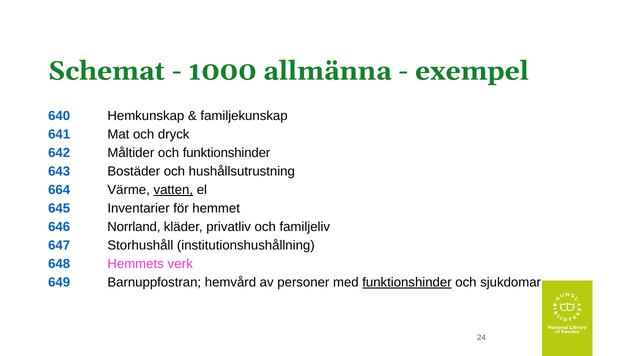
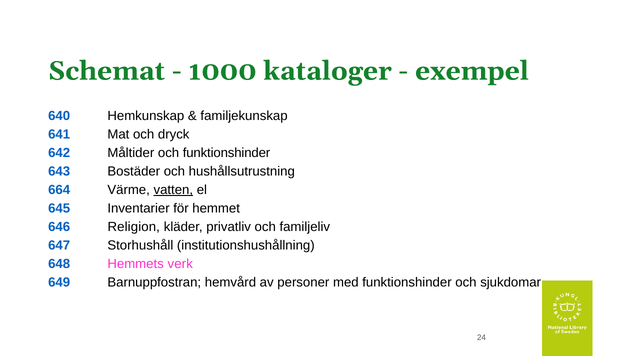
allmänna: allmänna -> kataloger
Norrland: Norrland -> Religion
funktionshinder at (407, 282) underline: present -> none
